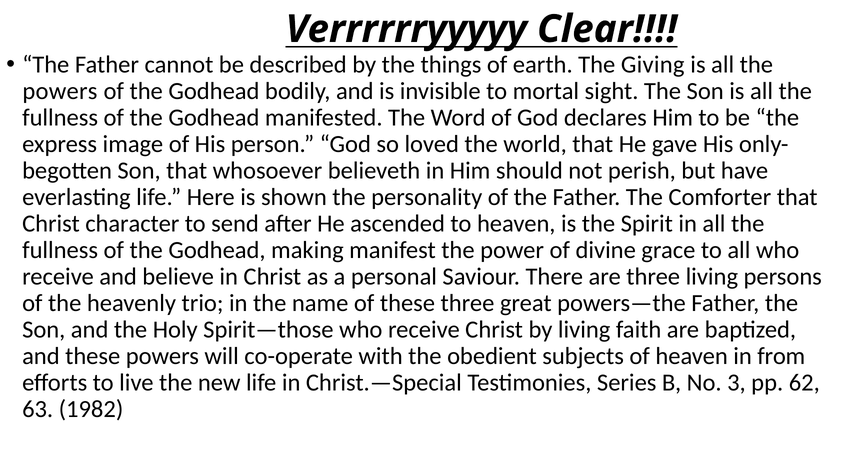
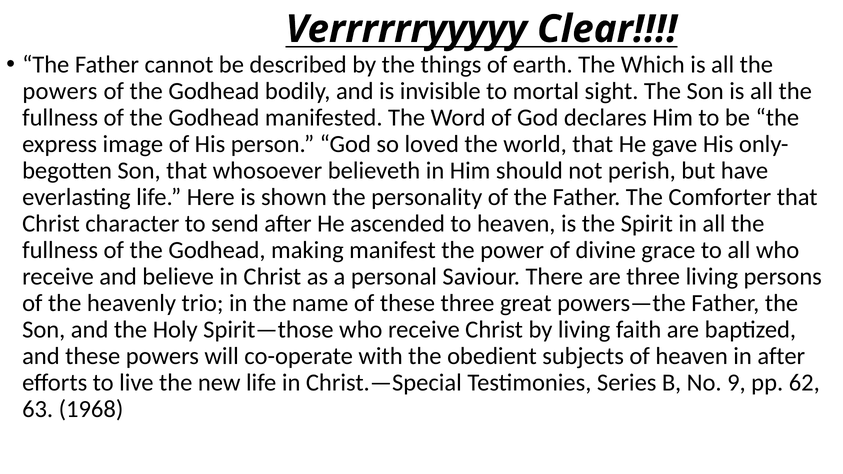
Giving: Giving -> Which
in from: from -> after
3: 3 -> 9
1982: 1982 -> 1968
